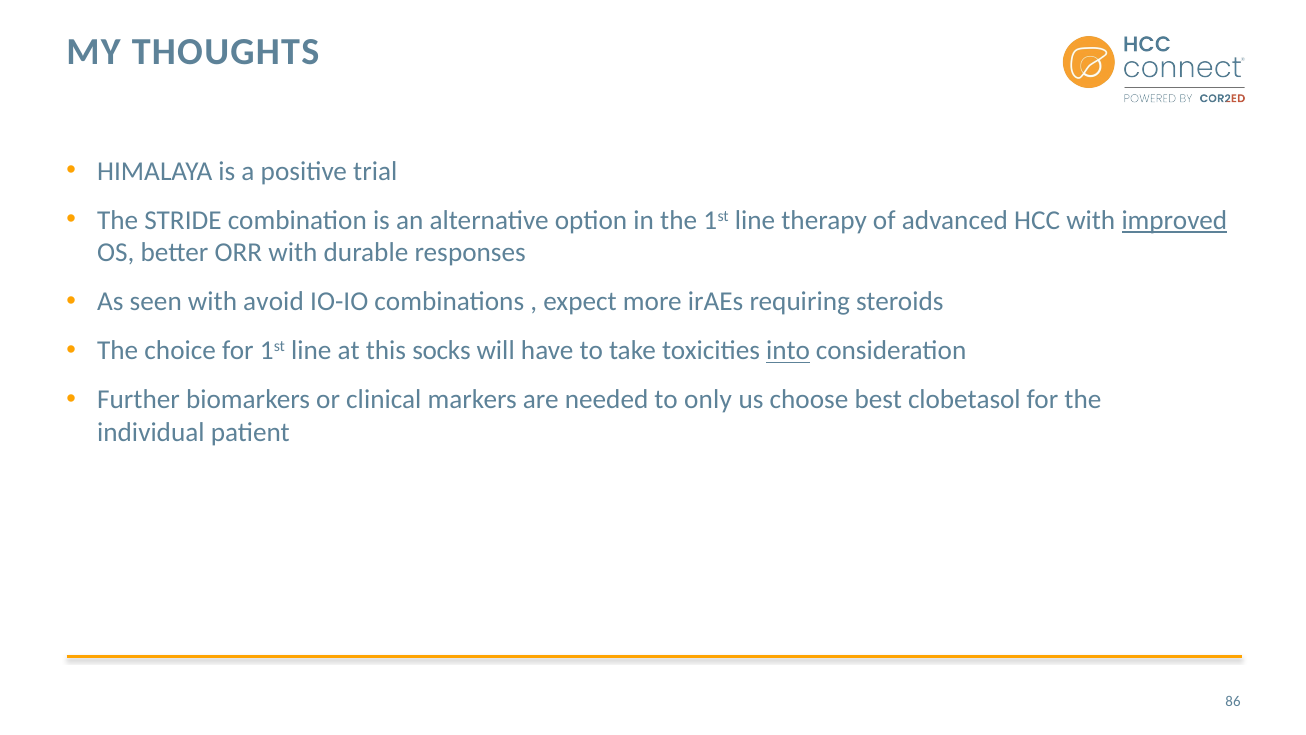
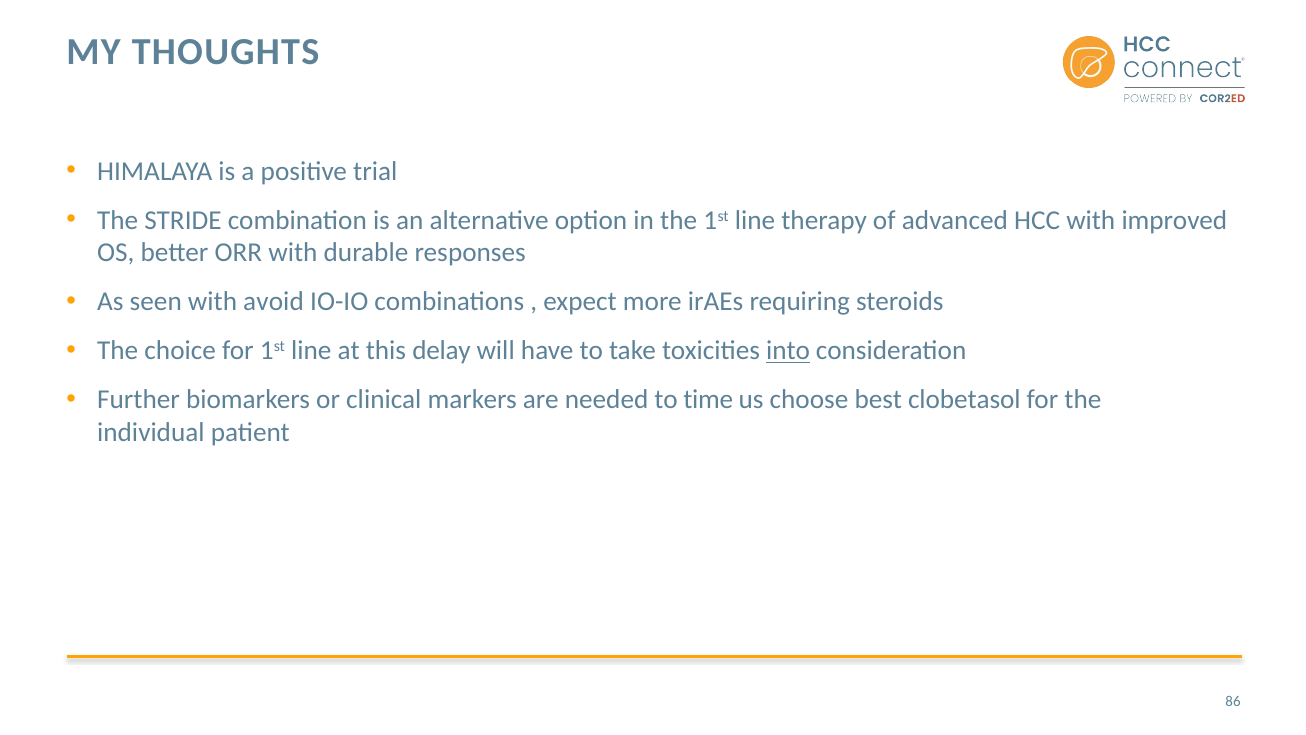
improved underline: present -> none
socks: socks -> delay
only: only -> time
